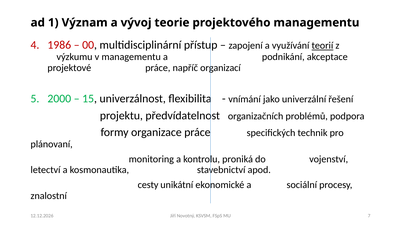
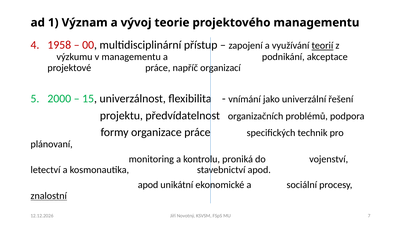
1986: 1986 -> 1958
cesty at (148, 185): cesty -> apod
znalostní underline: none -> present
